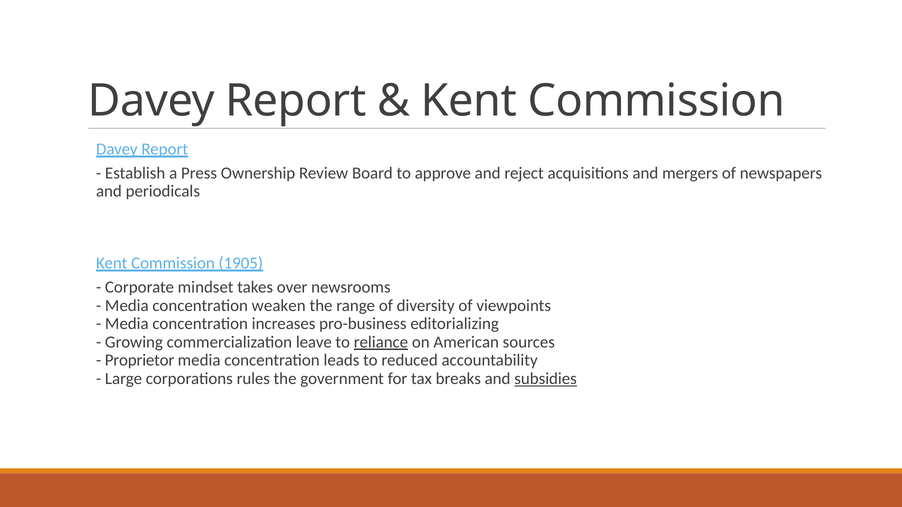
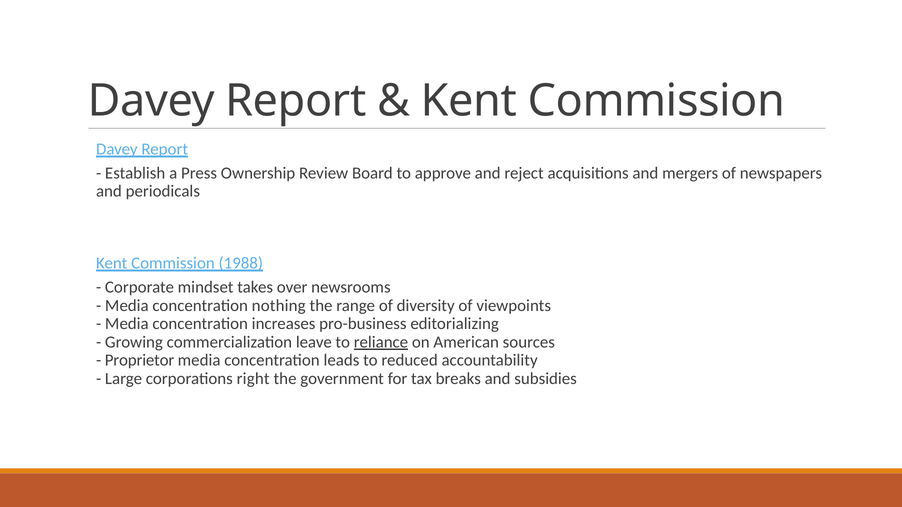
1905: 1905 -> 1988
weaken: weaken -> nothing
rules: rules -> right
subsidies underline: present -> none
